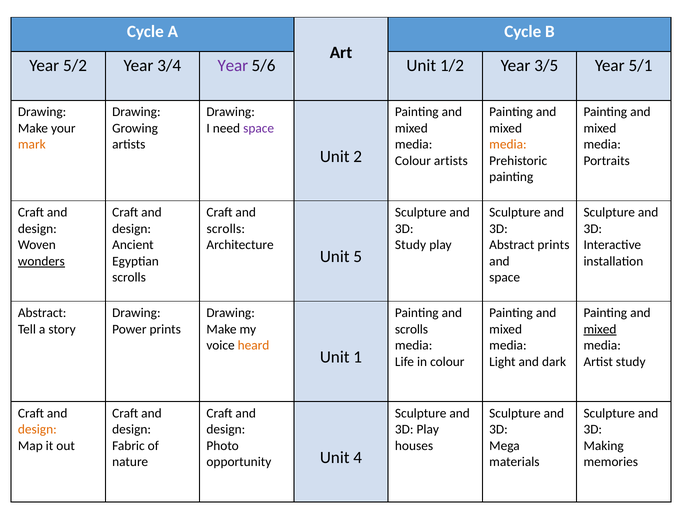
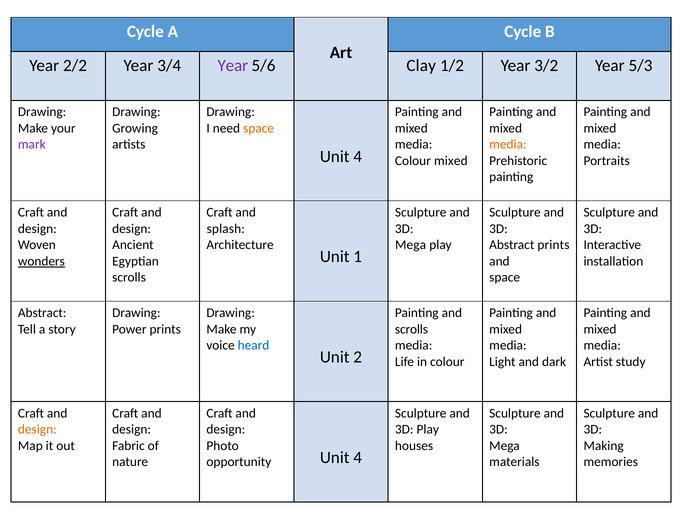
5/2: 5/2 -> 2/2
5/6 Unit: Unit -> Clay
3/5: 3/5 -> 3/2
5/1: 5/1 -> 5/3
space at (259, 128) colour: purple -> orange
mark colour: orange -> purple
2 at (358, 156): 2 -> 4
Colour artists: artists -> mixed
scrolls at (226, 229): scrolls -> splash
Study at (411, 245): Study -> Mega
5: 5 -> 1
mixed at (600, 329) underline: present -> none
heard colour: orange -> blue
1: 1 -> 2
